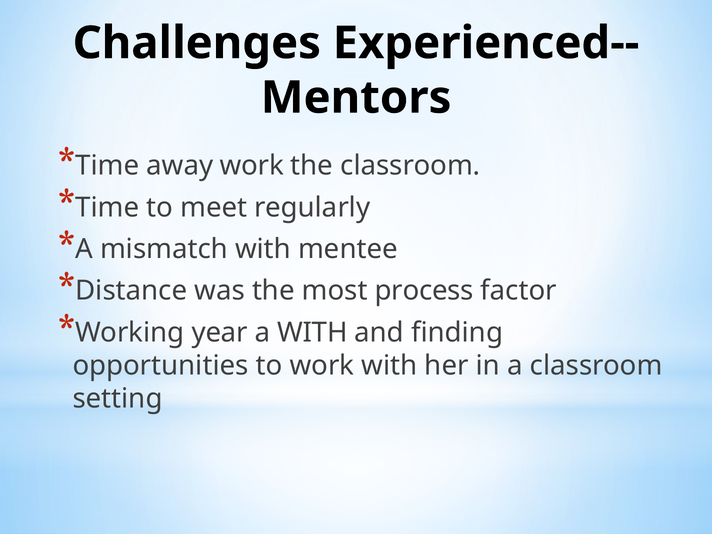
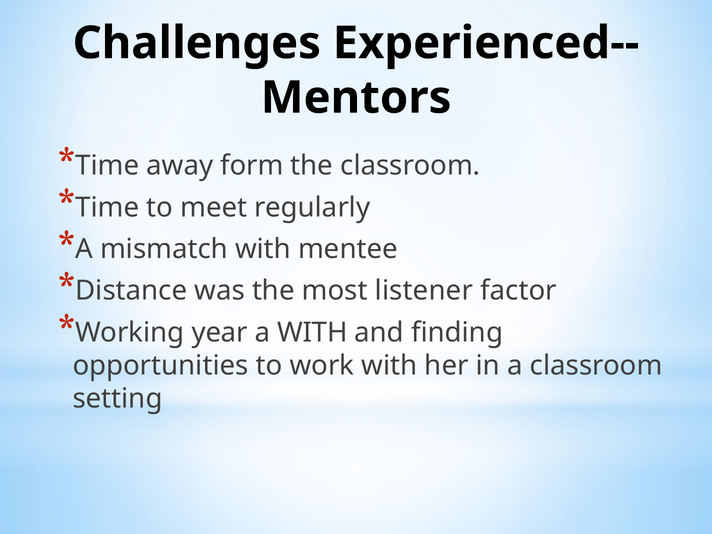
away work: work -> form
process: process -> listener
